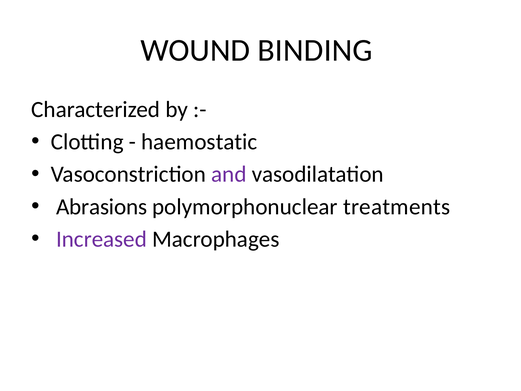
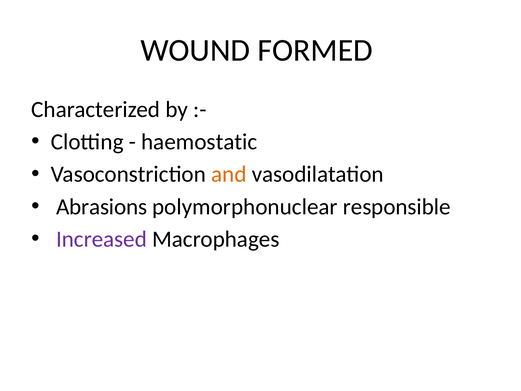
BINDING: BINDING -> FORMED
and colour: purple -> orange
treatments: treatments -> responsible
